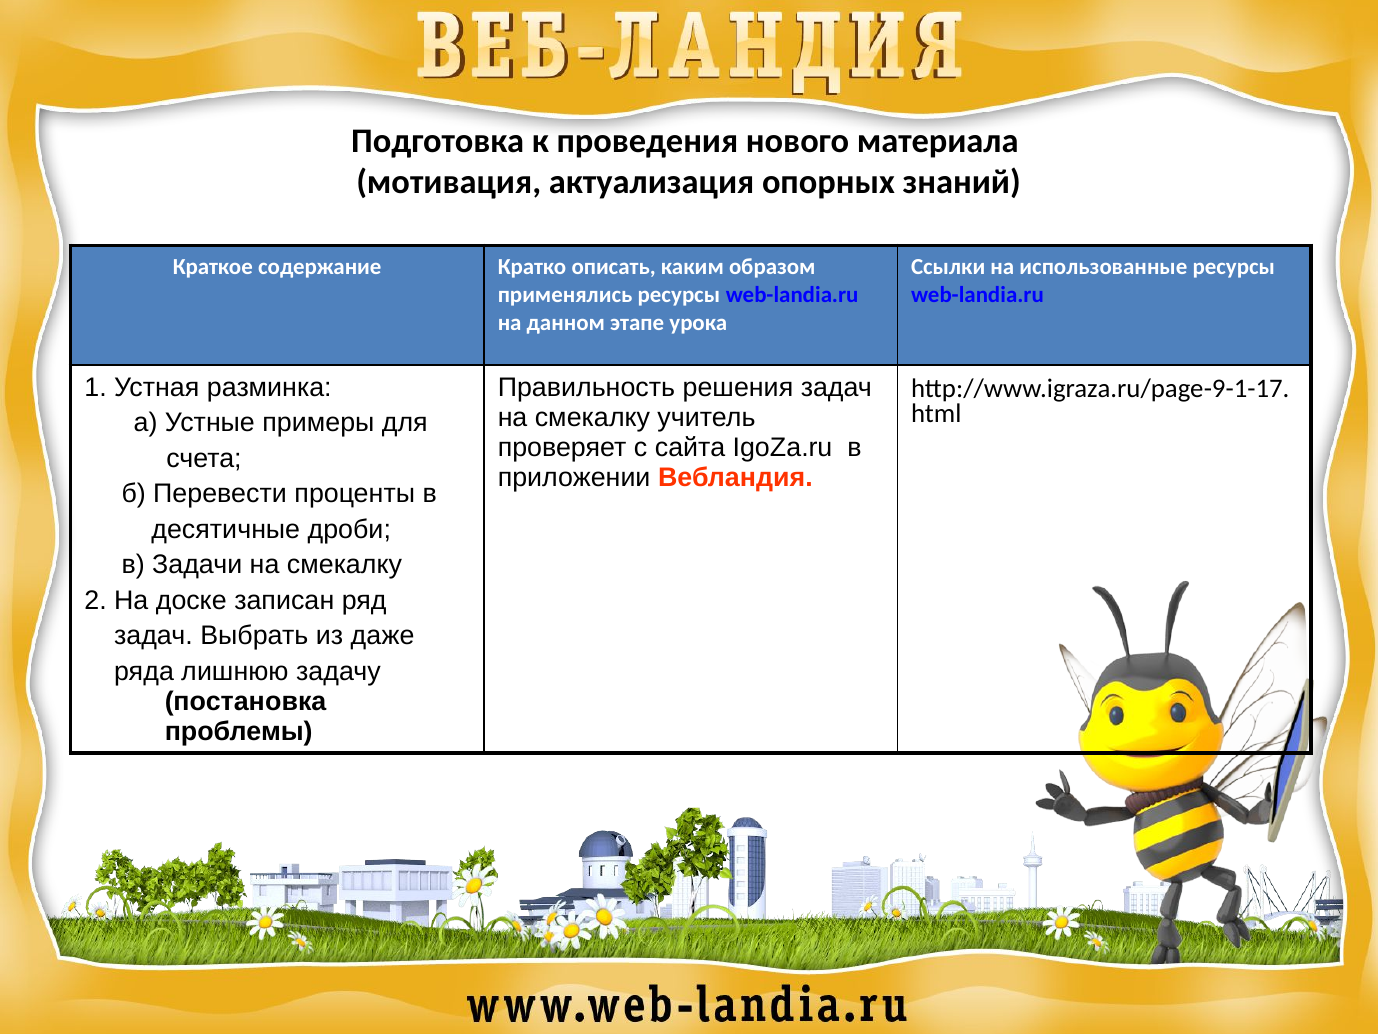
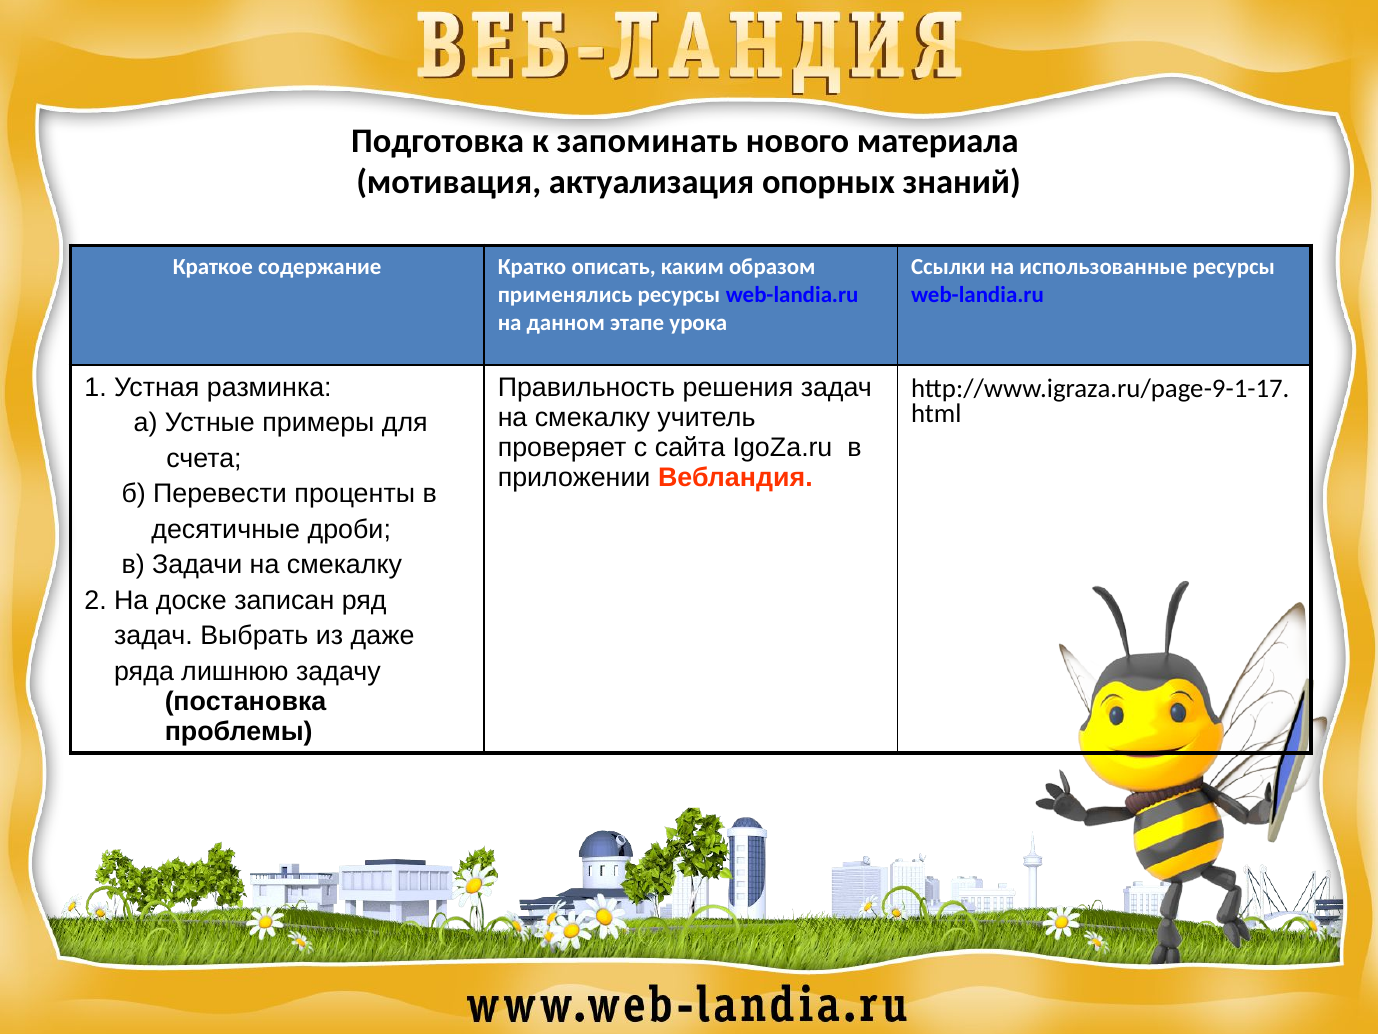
проведения: проведения -> запоминать
